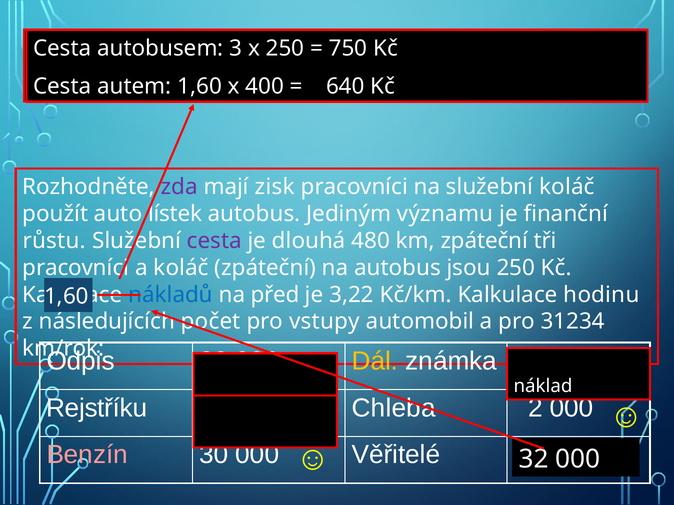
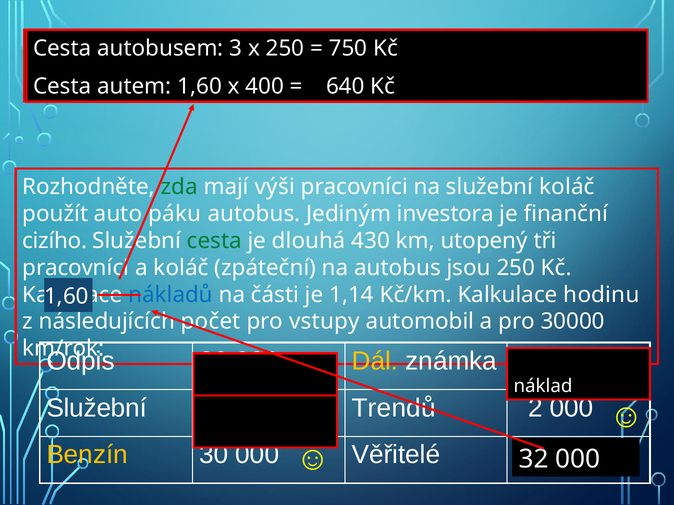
zda colour: purple -> green
zisk: zisk -> výši
lístek: lístek -> páku
významu: významu -> investora
růstu: růstu -> cizího
cesta at (214, 241) colour: purple -> green
480: 480 -> 430
km zpáteční: zpáteční -> utopený
před: před -> části
3,22: 3,22 -> 1,14
31234: 31234 -> 30000
Rejstříku at (97, 408): Rejstříku -> Služební
Chleba: Chleba -> Trendů
Benzín colour: pink -> yellow
